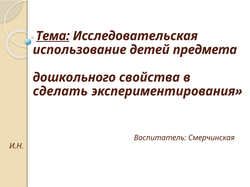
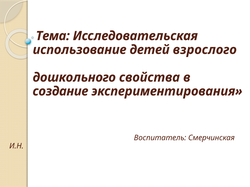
Тема underline: present -> none
предмета: предмета -> взрослого
сделать: сделать -> создание
